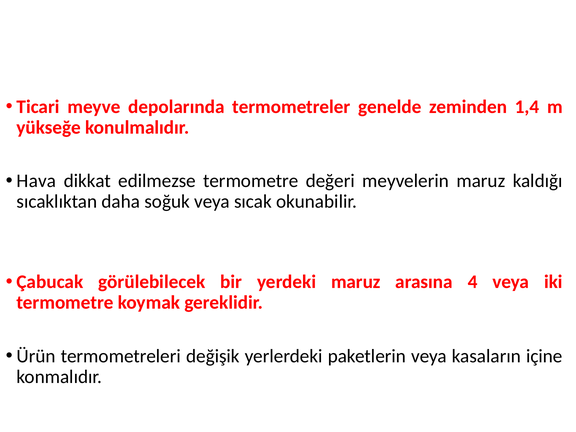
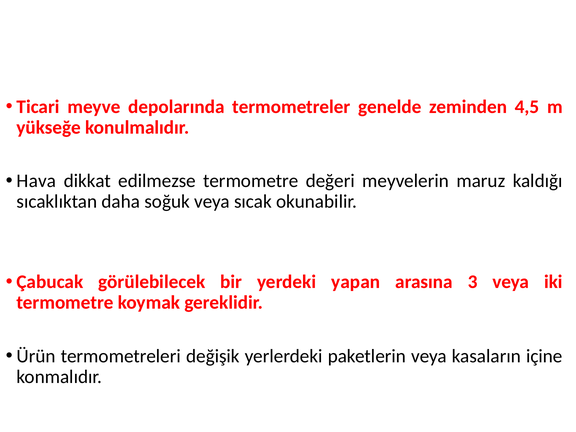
1,4: 1,4 -> 4,5
yerdeki maruz: maruz -> yapan
4: 4 -> 3
